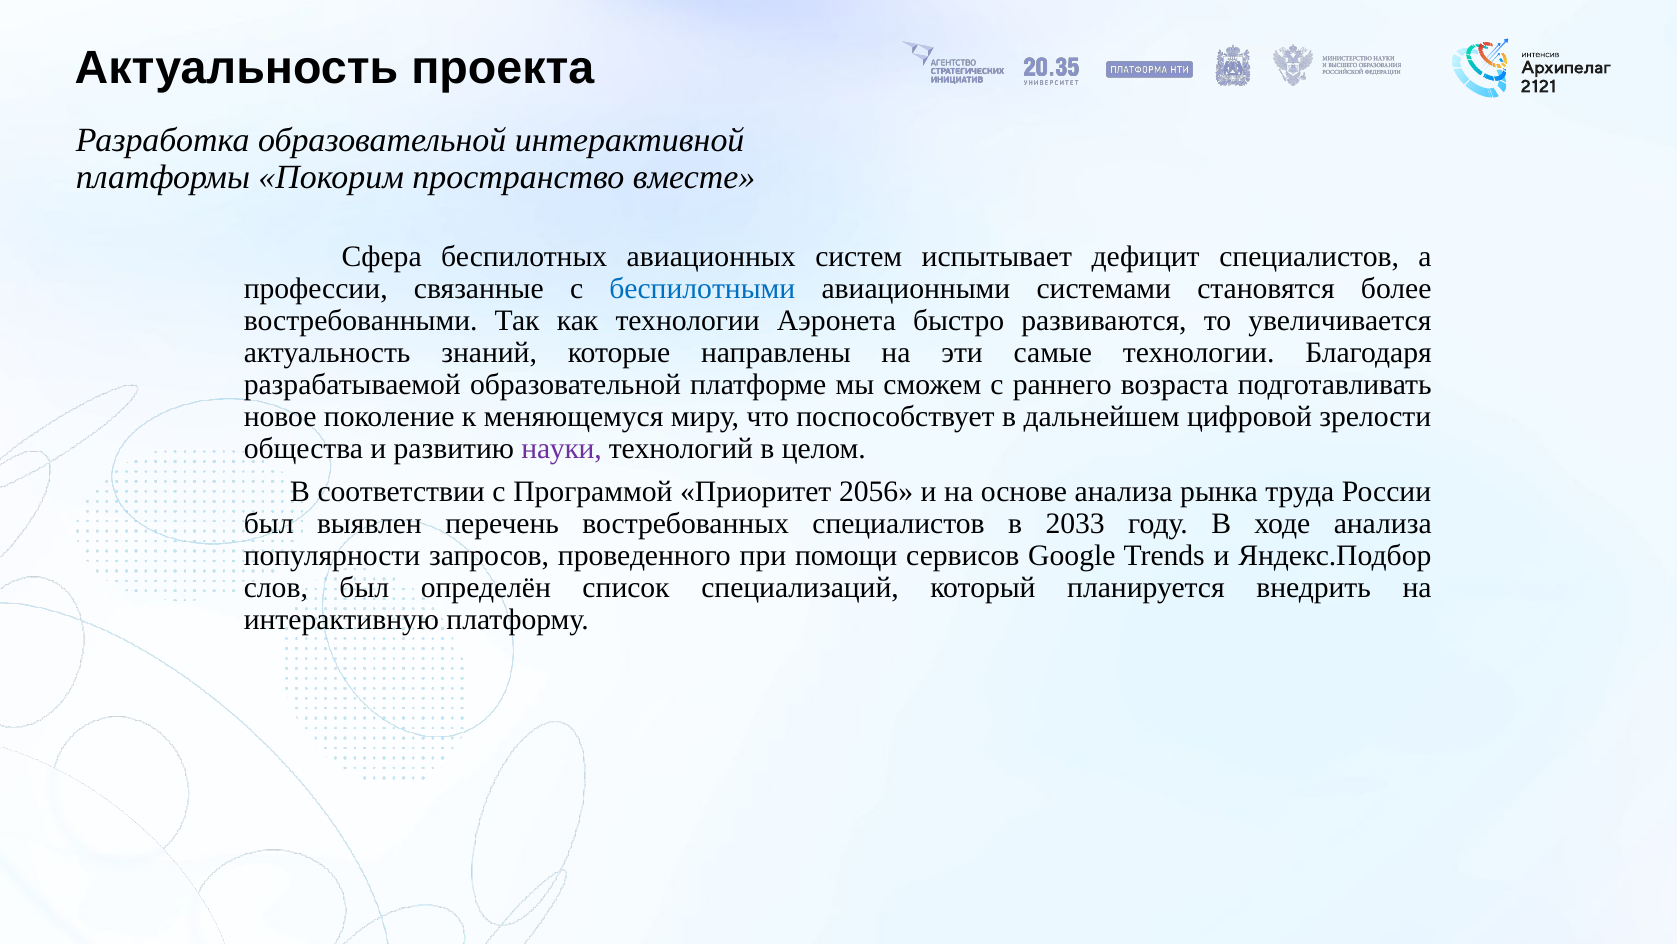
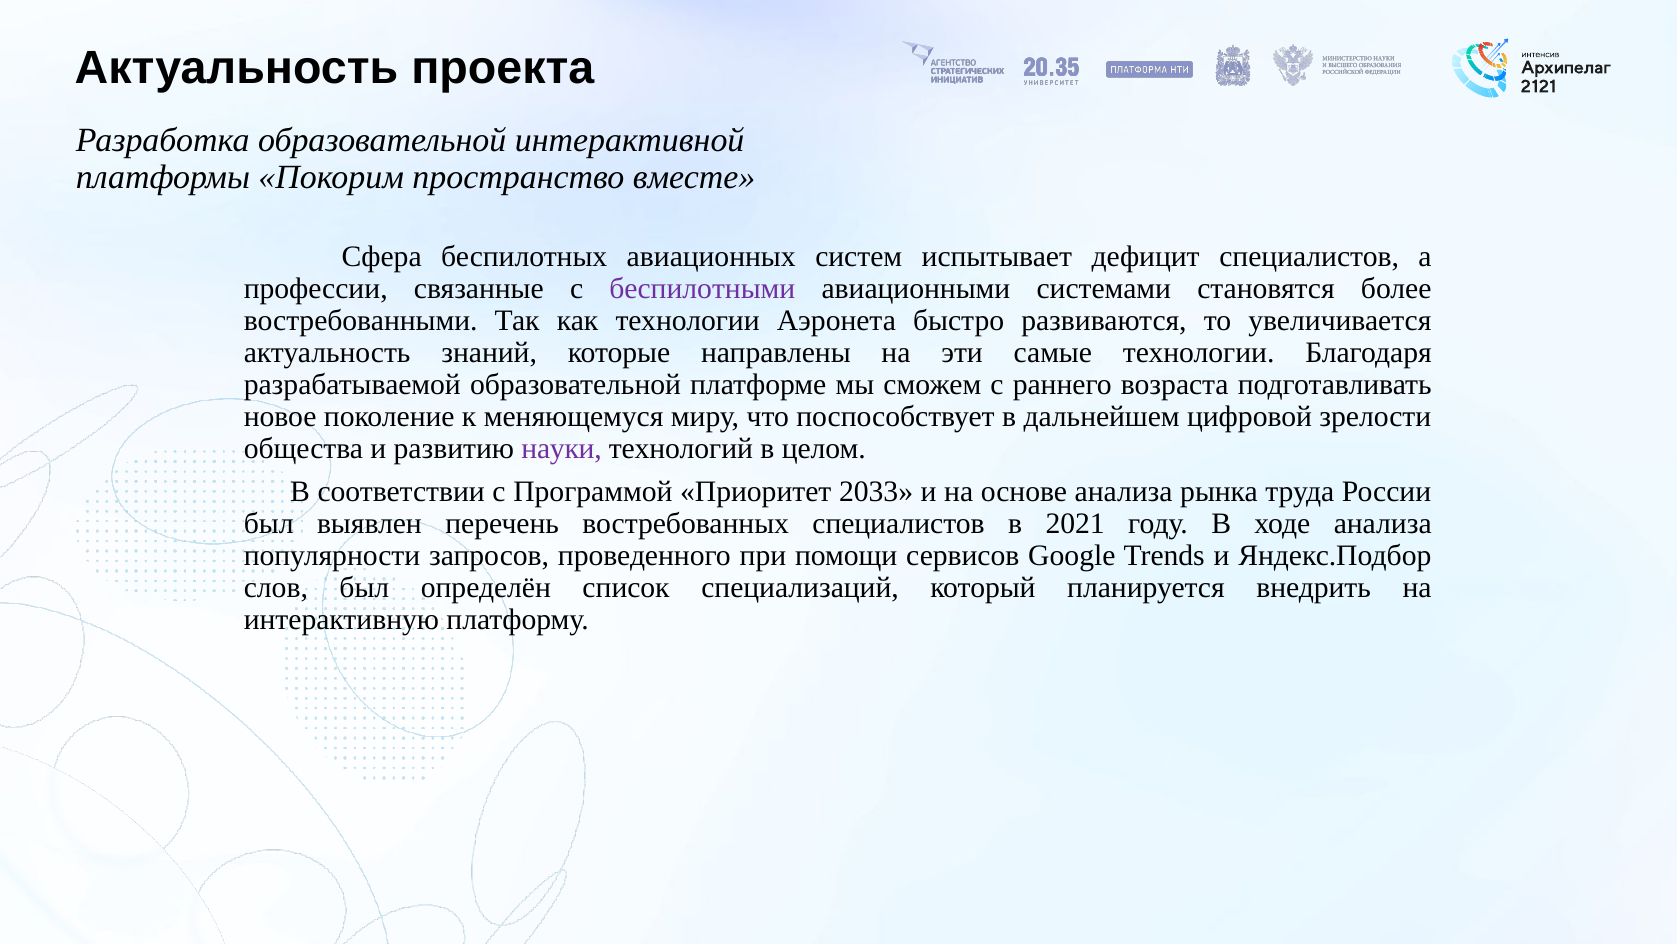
беспилотными colour: blue -> purple
2056: 2056 -> 2033
2033: 2033 -> 2021
